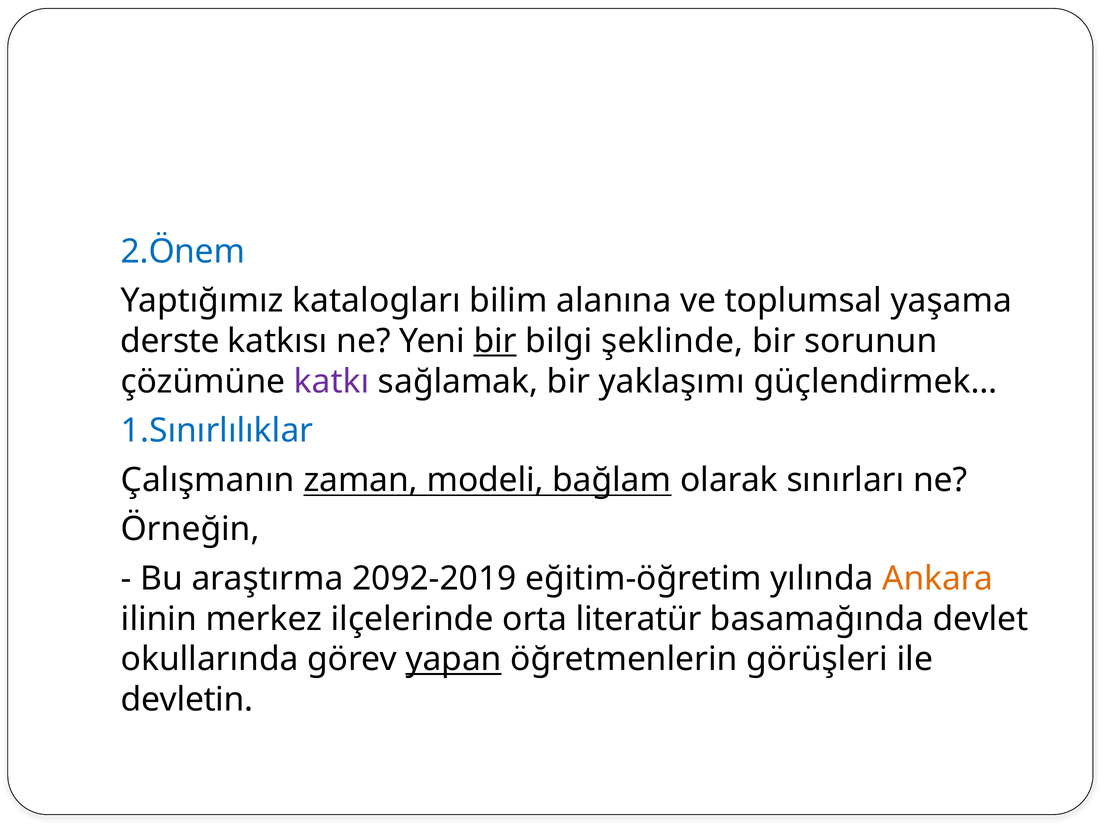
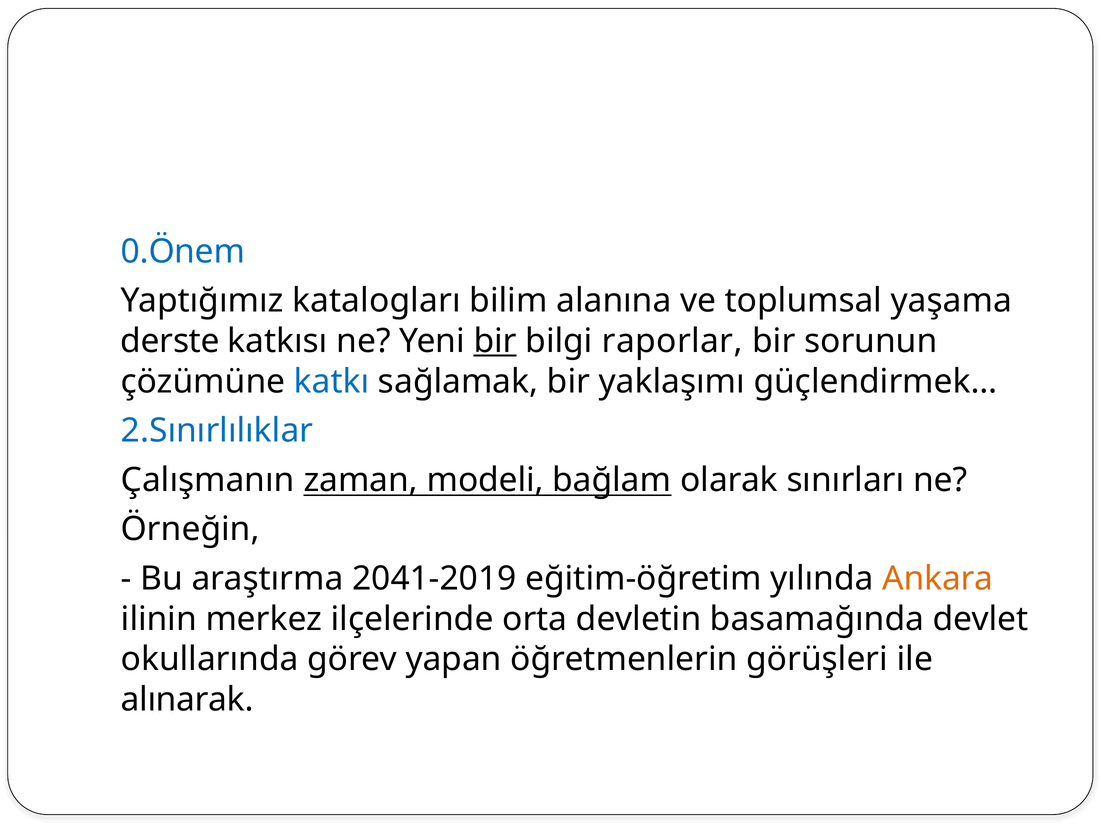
2.Önem: 2.Önem -> 0.Önem
şeklinde: şeklinde -> raporlar
katkı colour: purple -> blue
1.Sınırlılıklar: 1.Sınırlılıklar -> 2.Sınırlılıklar
2092-2019: 2092-2019 -> 2041-2019
literatür: literatür -> devletin
yapan underline: present -> none
devletin: devletin -> alınarak
